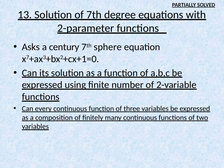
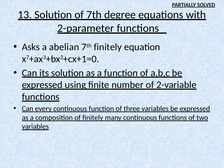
century: century -> abelian
7th sphere: sphere -> finitely
